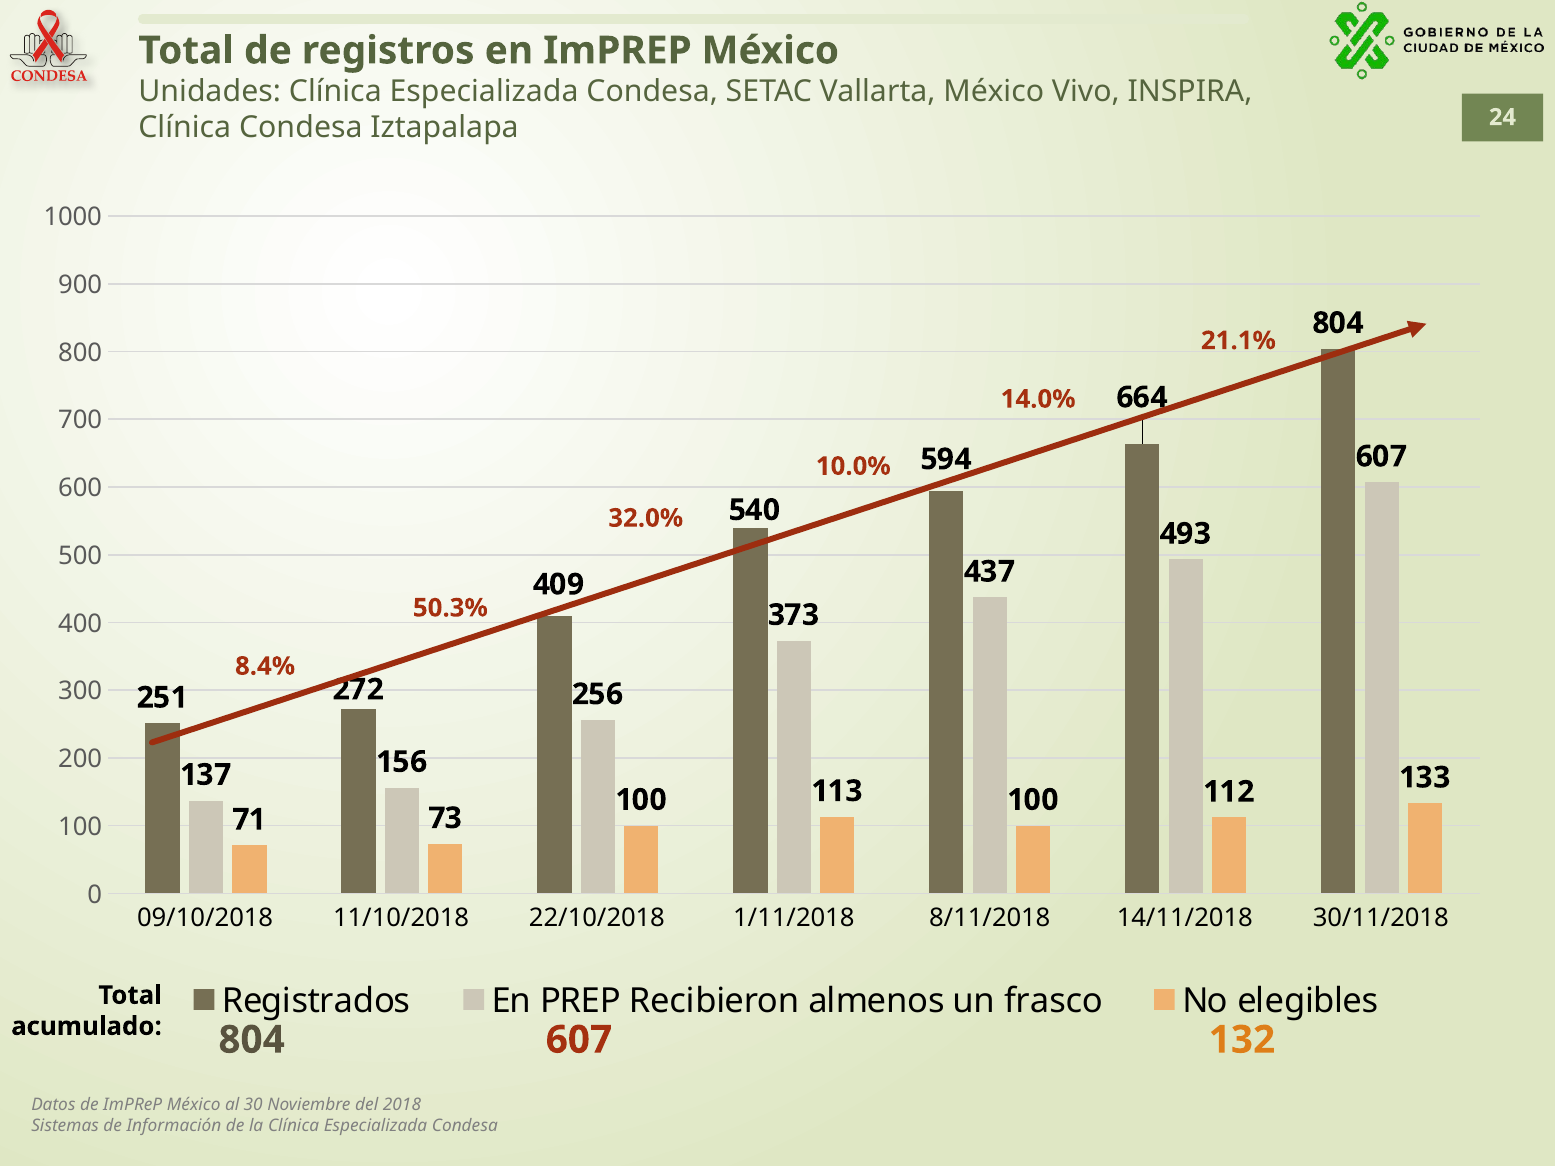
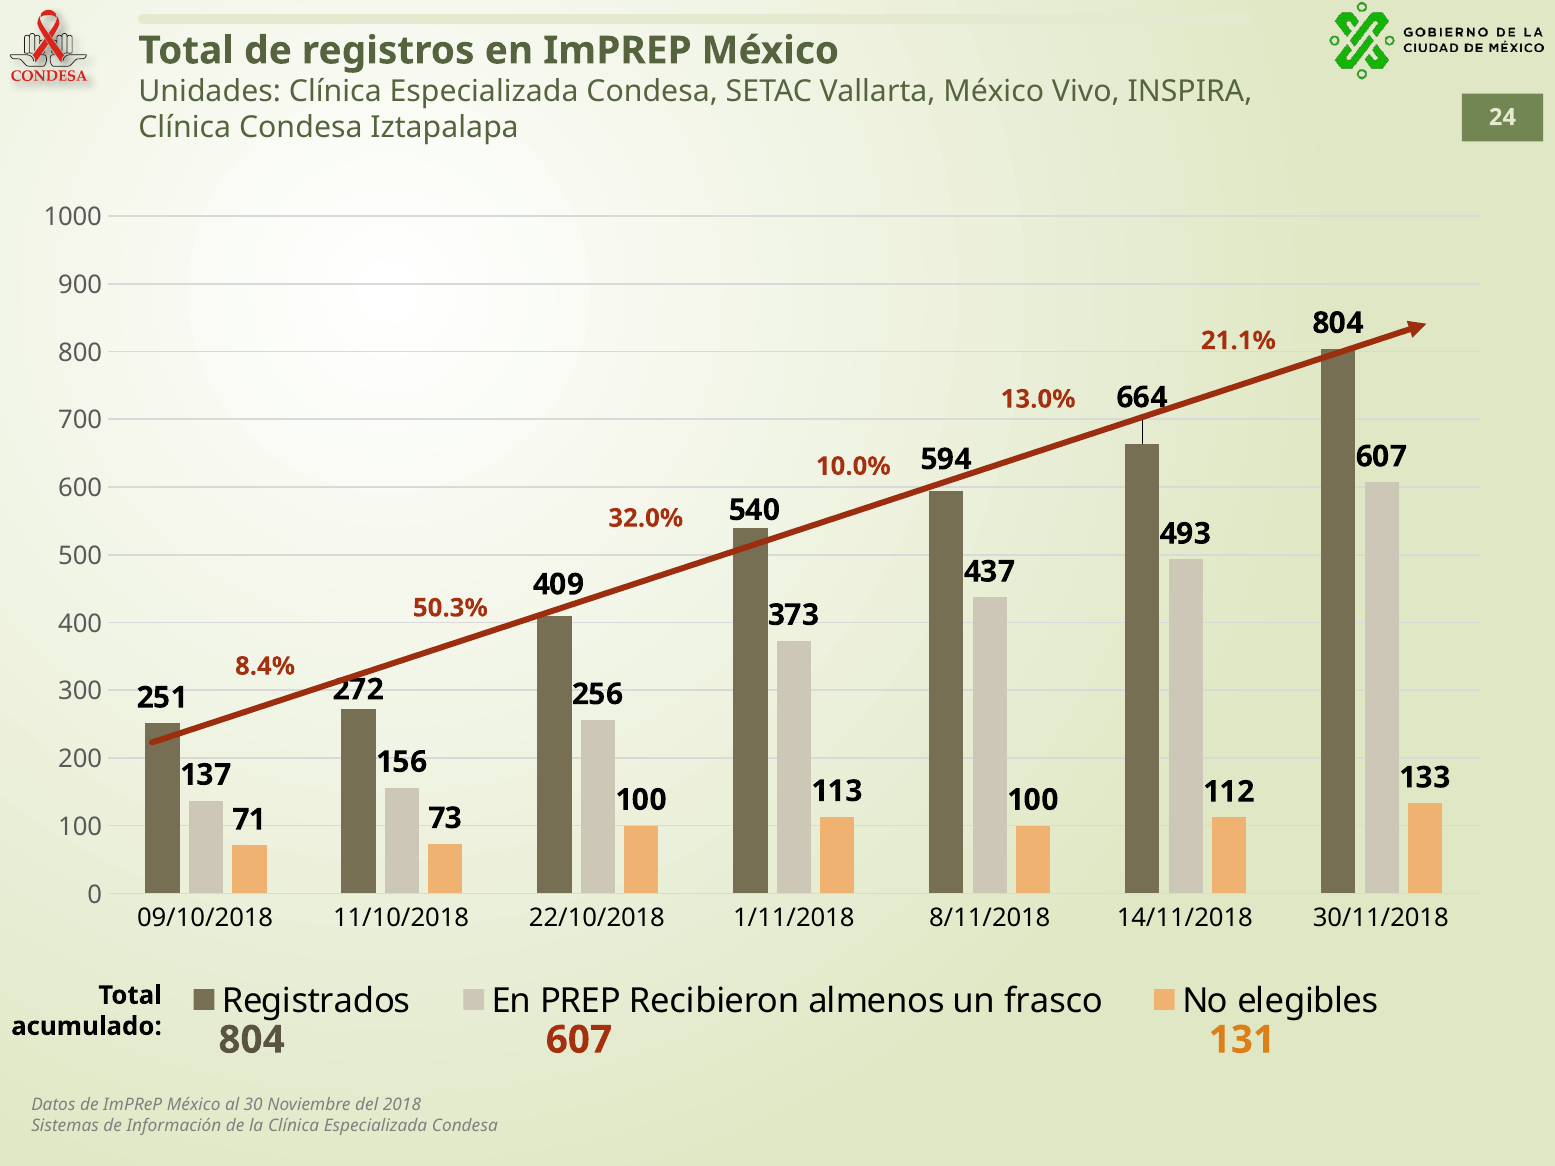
14.0%: 14.0% -> 13.0%
132: 132 -> 131
